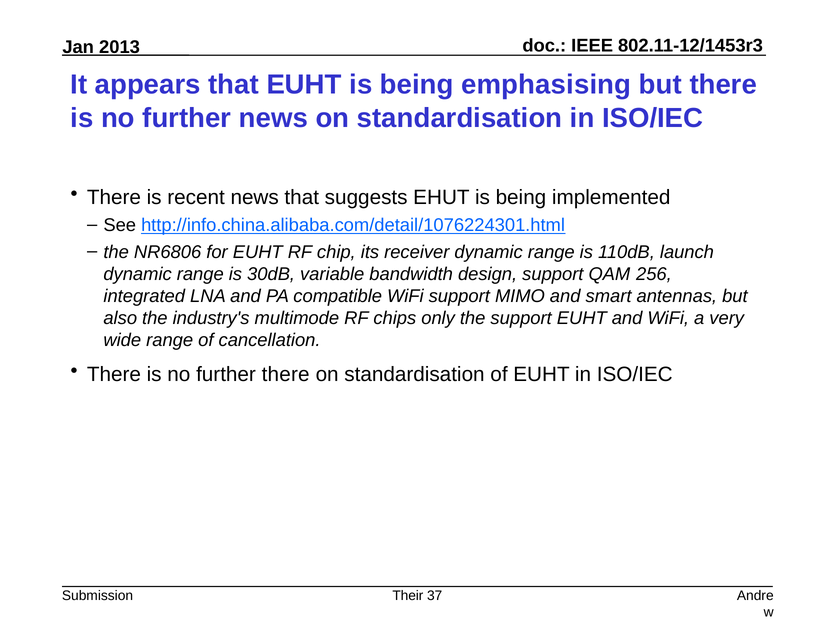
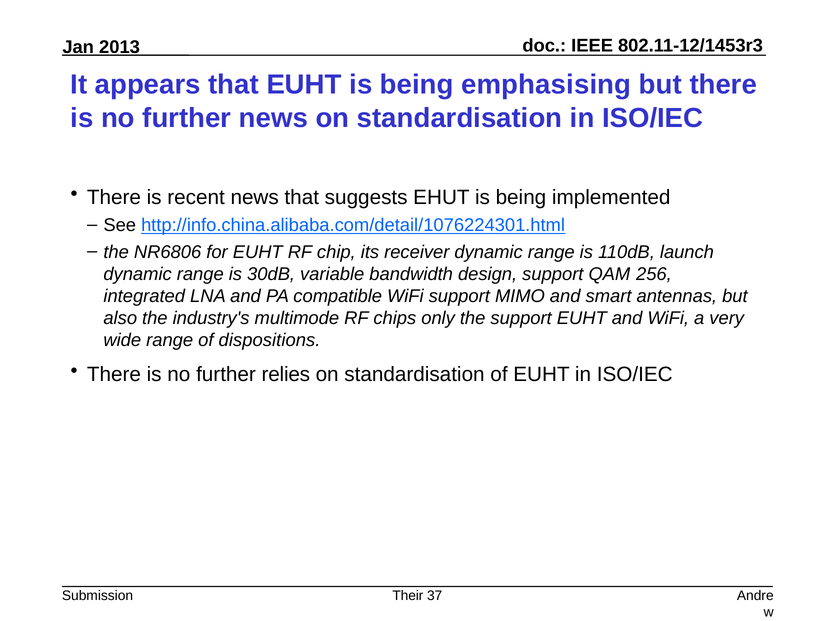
cancellation: cancellation -> dispositions
further there: there -> relies
